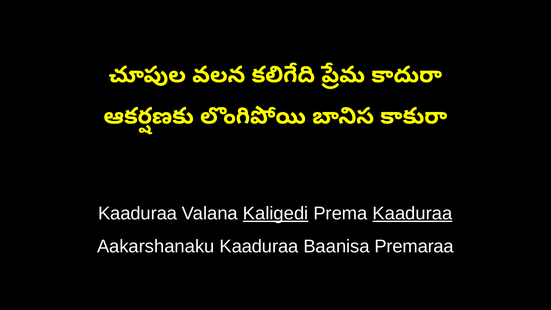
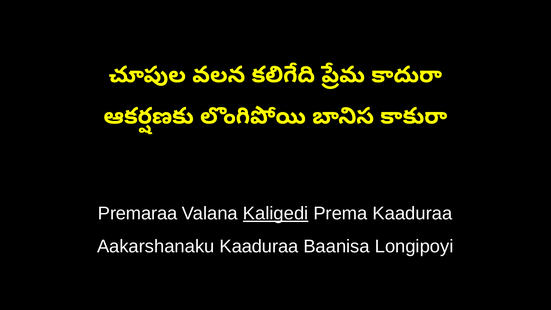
Kaaduraa at (138, 213): Kaaduraa -> Premaraa
Kaaduraa at (412, 213) underline: present -> none
Premaraa: Premaraa -> Longipoyi
